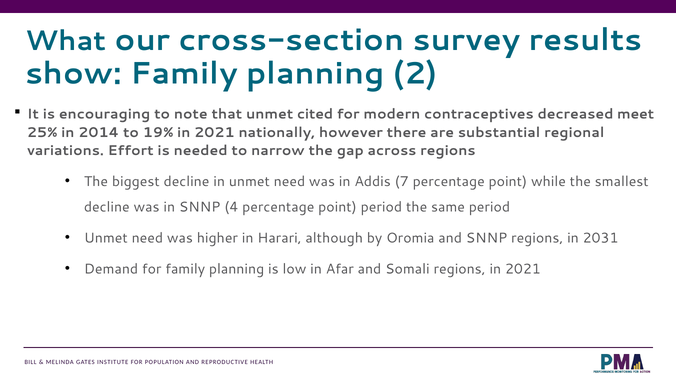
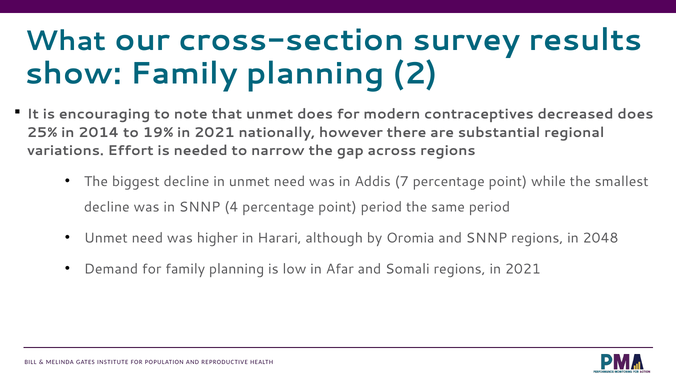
unmet cited: cited -> does
decreased meet: meet -> does
2031: 2031 -> 2048
